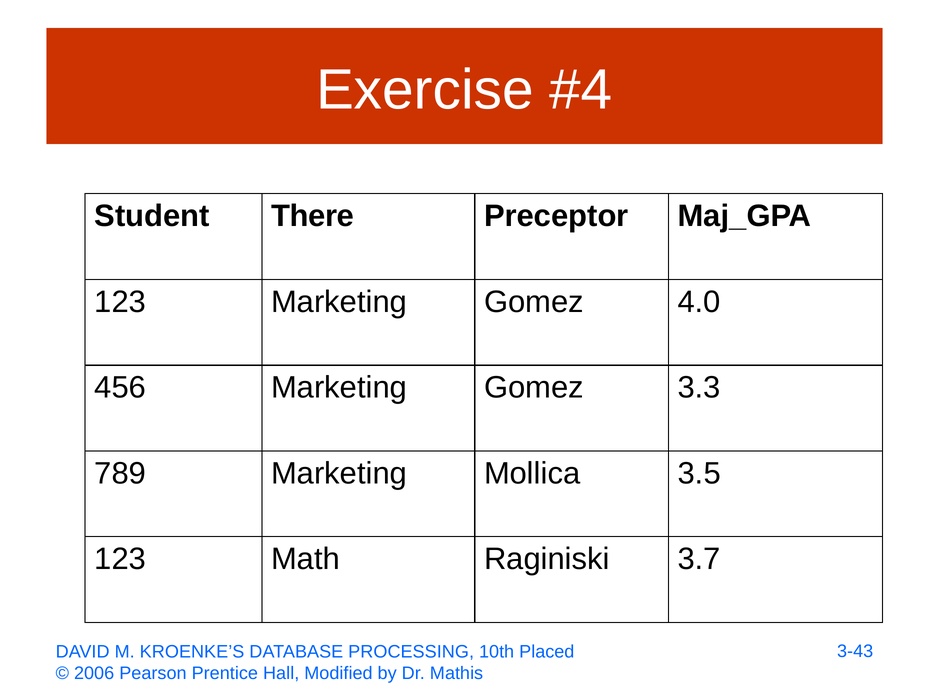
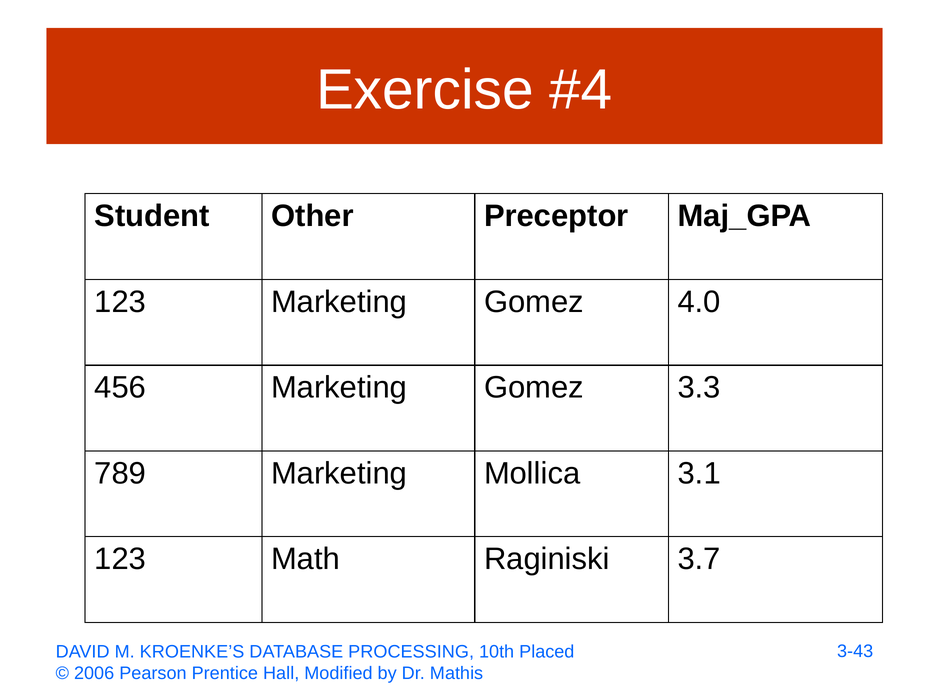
There: There -> Other
3.5: 3.5 -> 3.1
